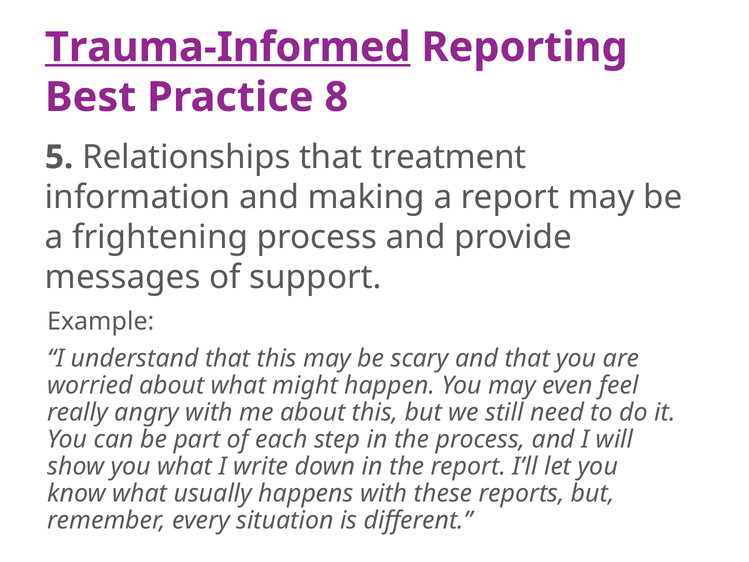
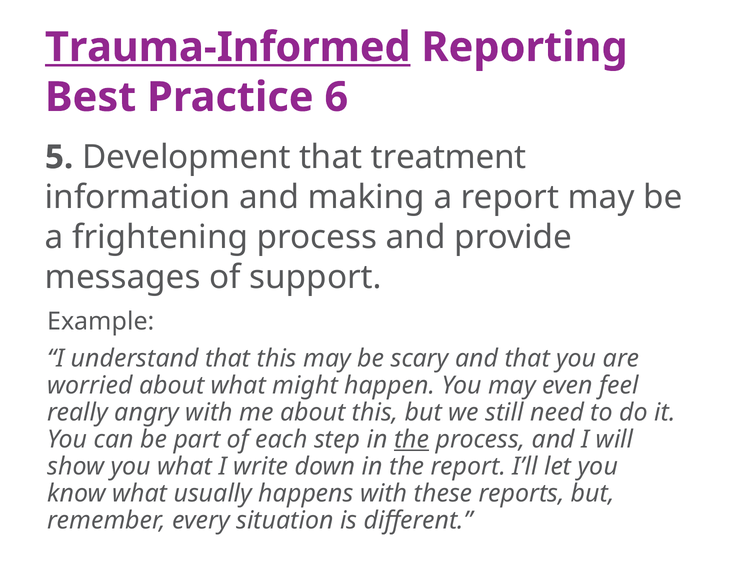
8: 8 -> 6
Relationships: Relationships -> Development
the at (412, 439) underline: none -> present
